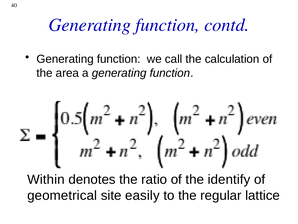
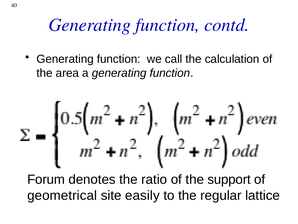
Within: Within -> Forum
identify: identify -> support
